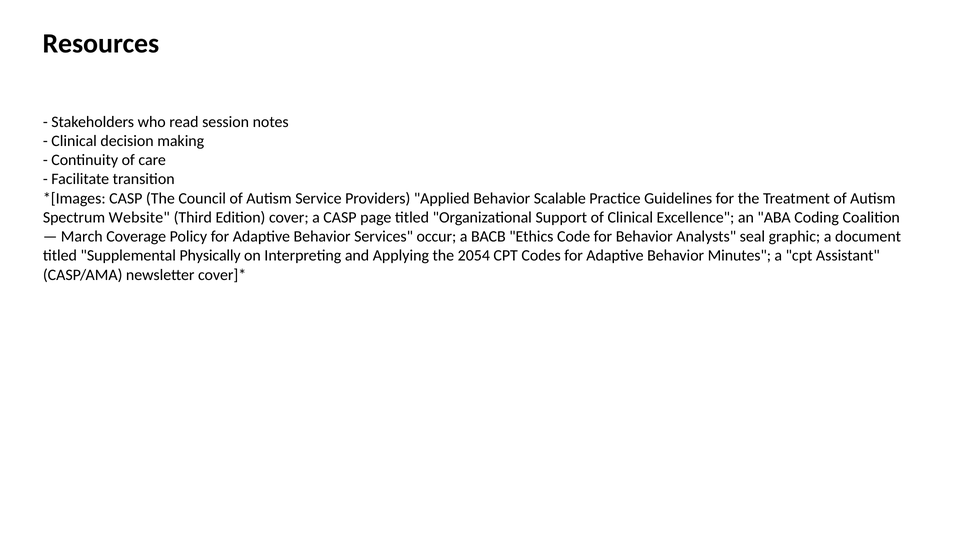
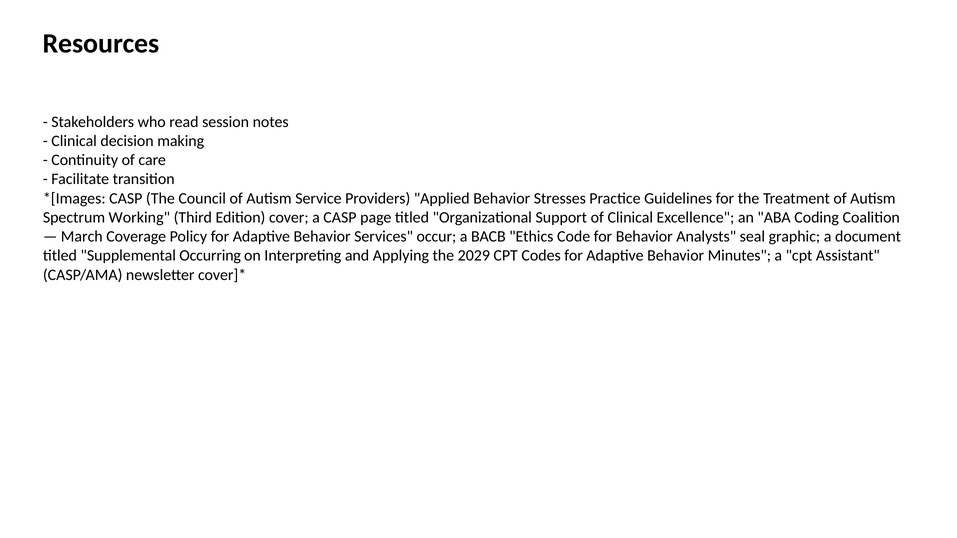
Scalable: Scalable -> Stresses
Website: Website -> Working
Physically: Physically -> Occurring
2054: 2054 -> 2029
